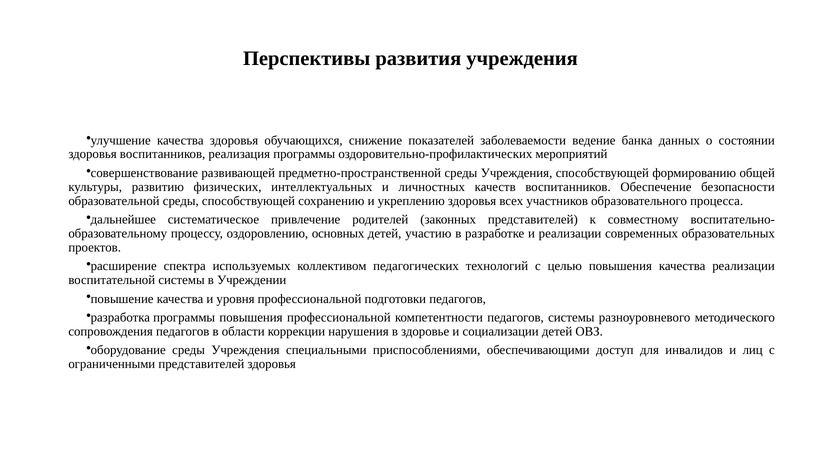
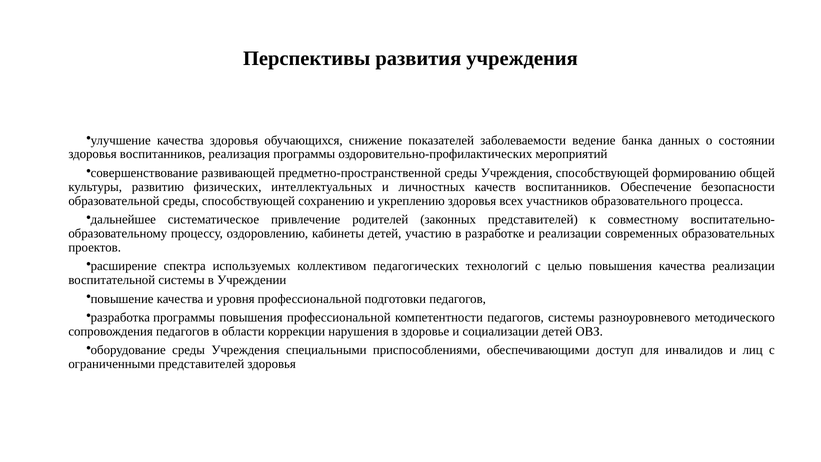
основных: основных -> кабинеты
